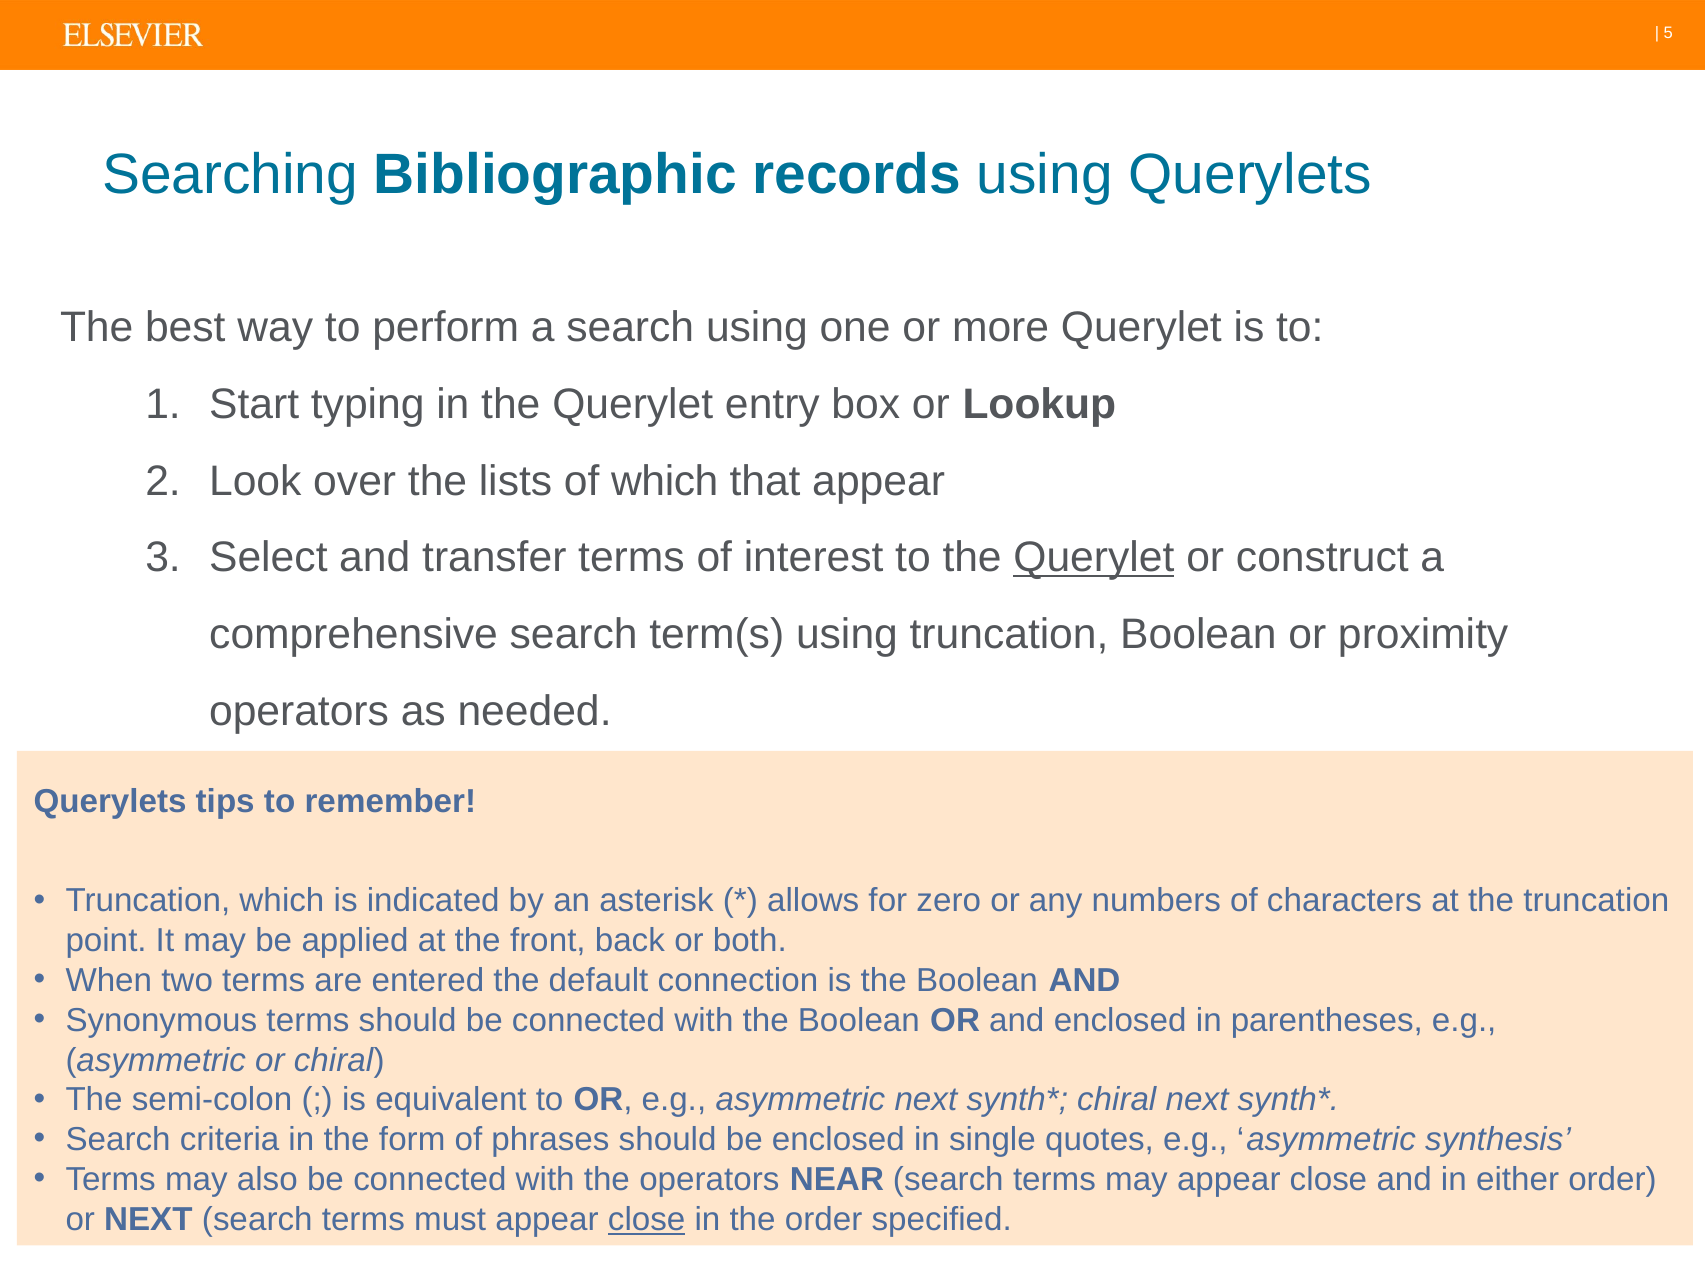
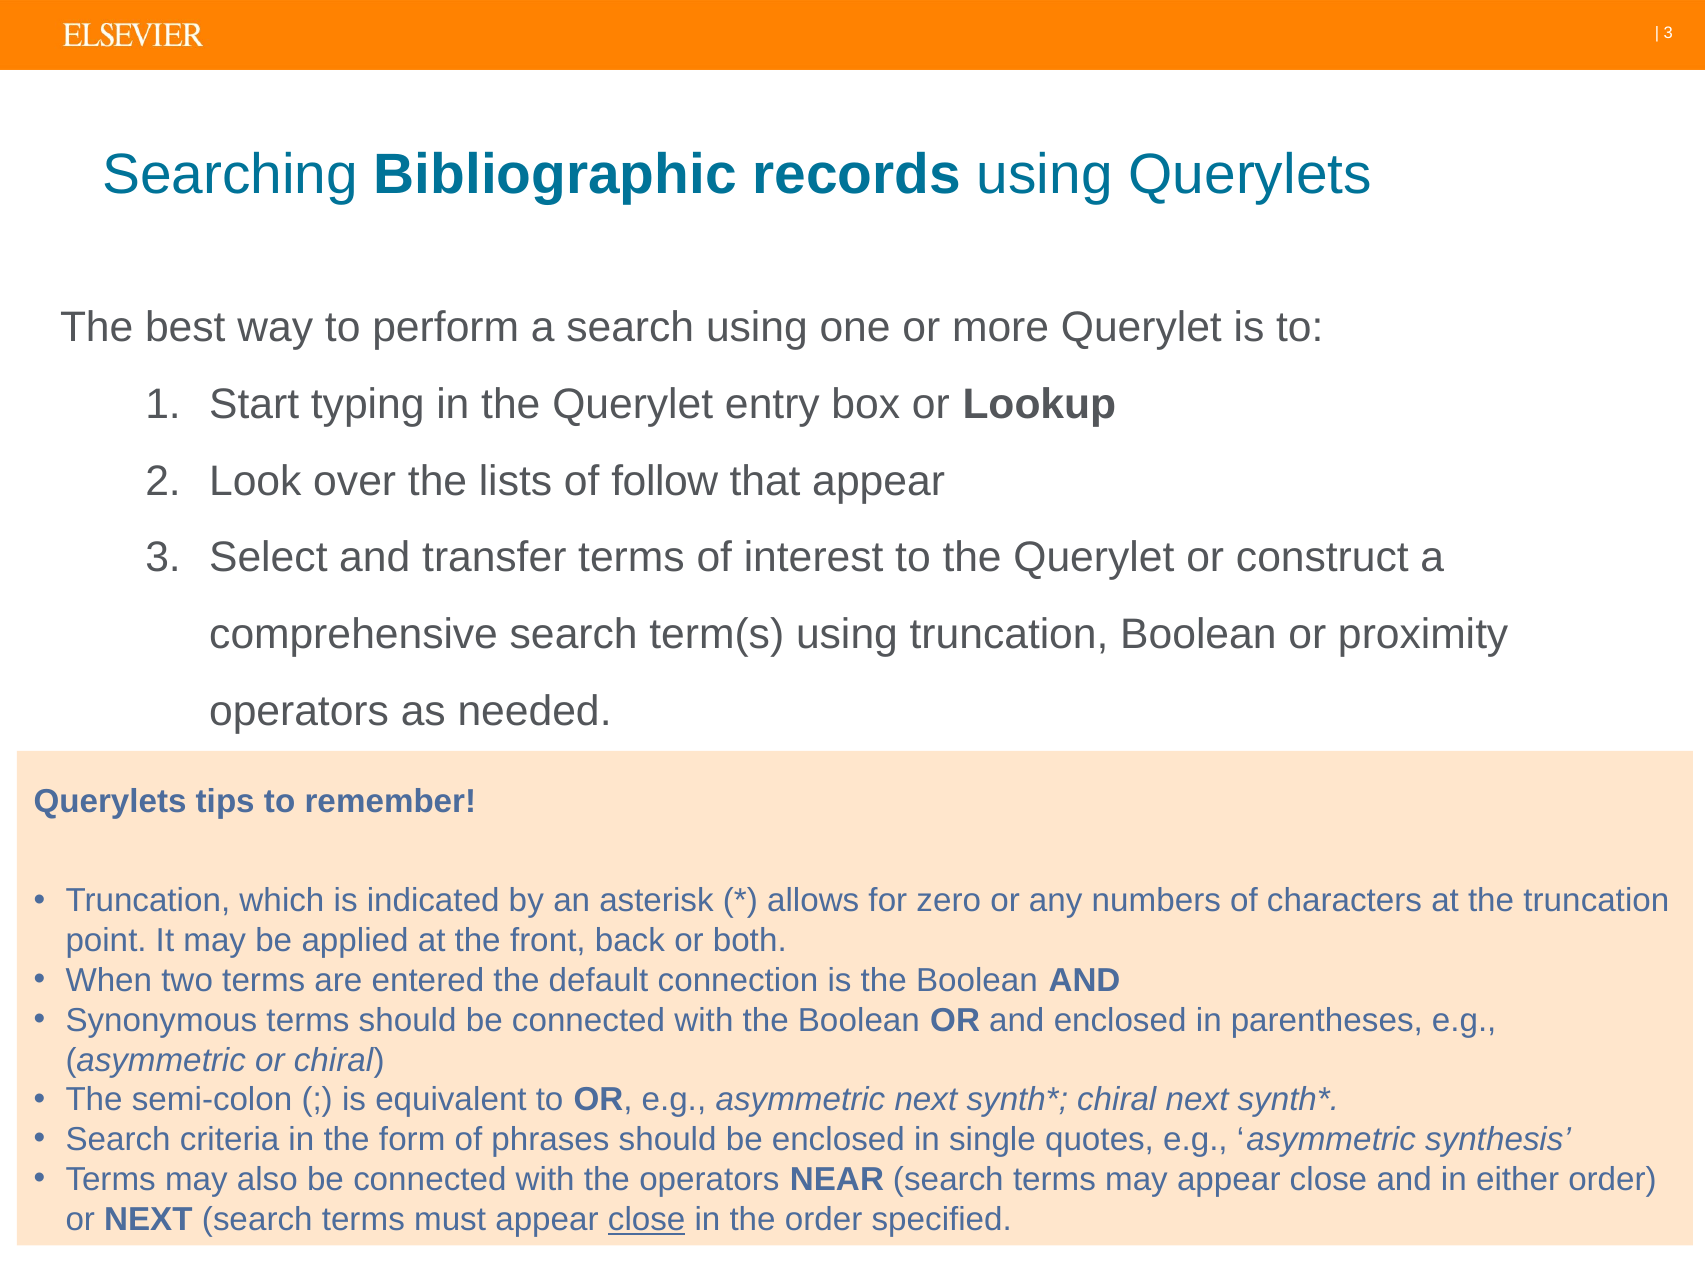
5 at (1668, 33): 5 -> 3
of which: which -> follow
Querylet at (1094, 558) underline: present -> none
